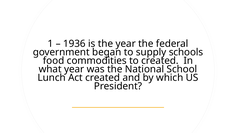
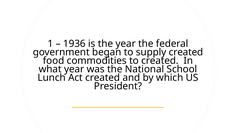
supply schools: schools -> created
